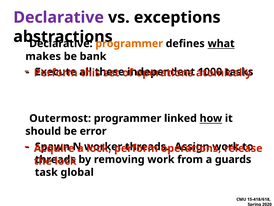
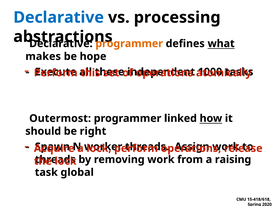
Declarative at (59, 17) colour: purple -> blue
exceptions: exceptions -> processing
bank: bank -> hope
error: error -> right
guards: guards -> raising
